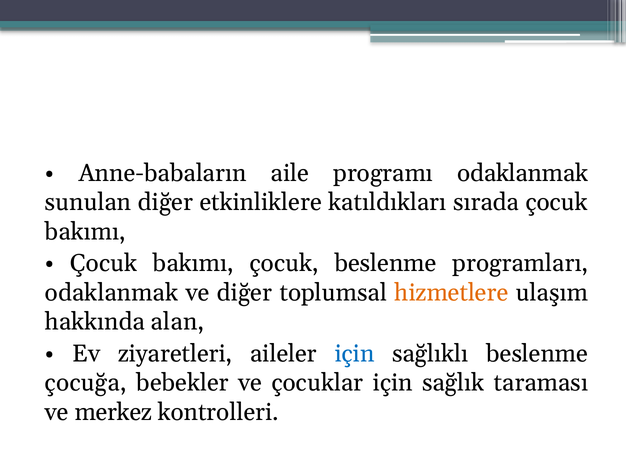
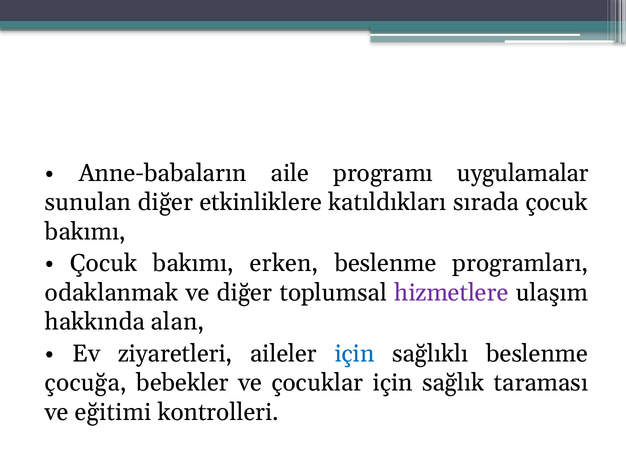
programı odaklanmak: odaklanmak -> uygulamalar
bakımı çocuk: çocuk -> erken
hizmetlere colour: orange -> purple
merkez: merkez -> eğitimi
